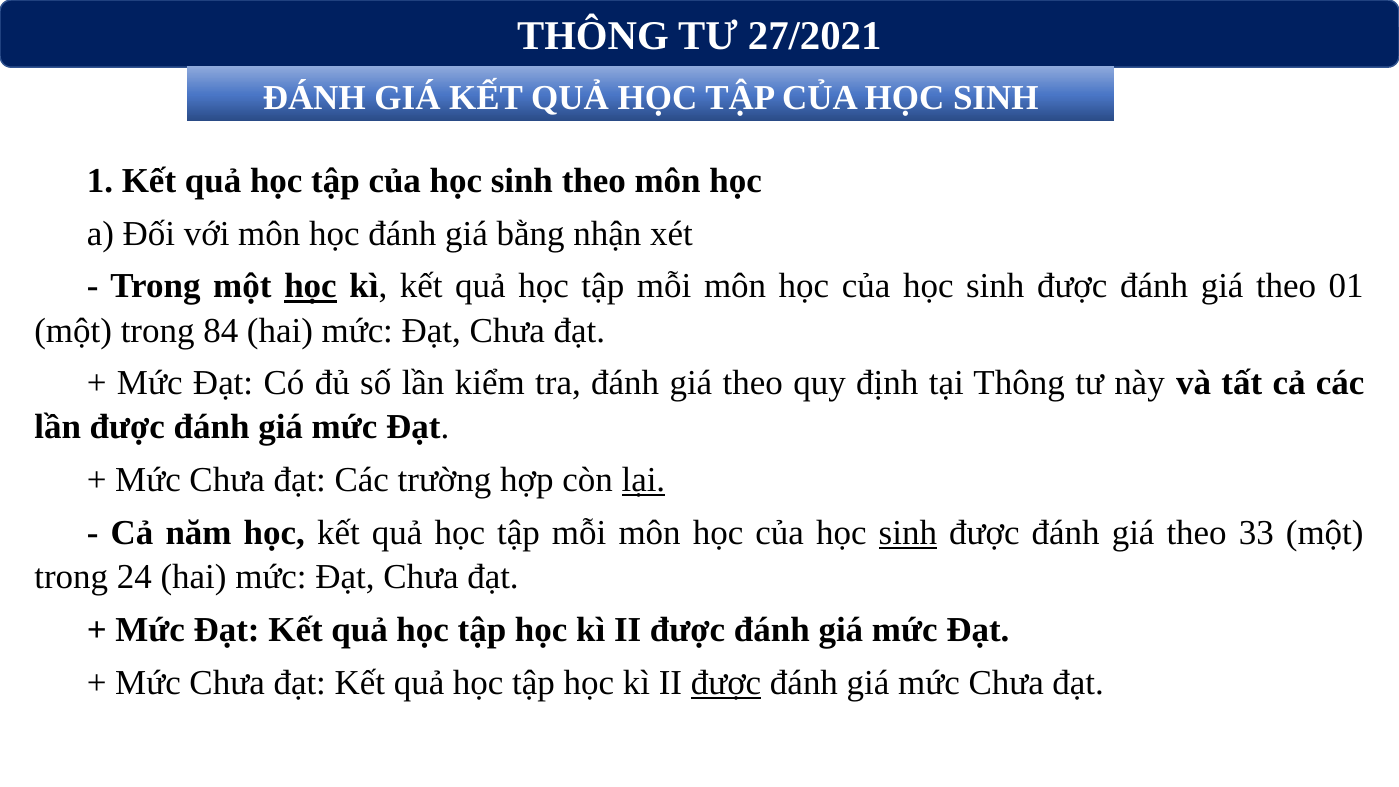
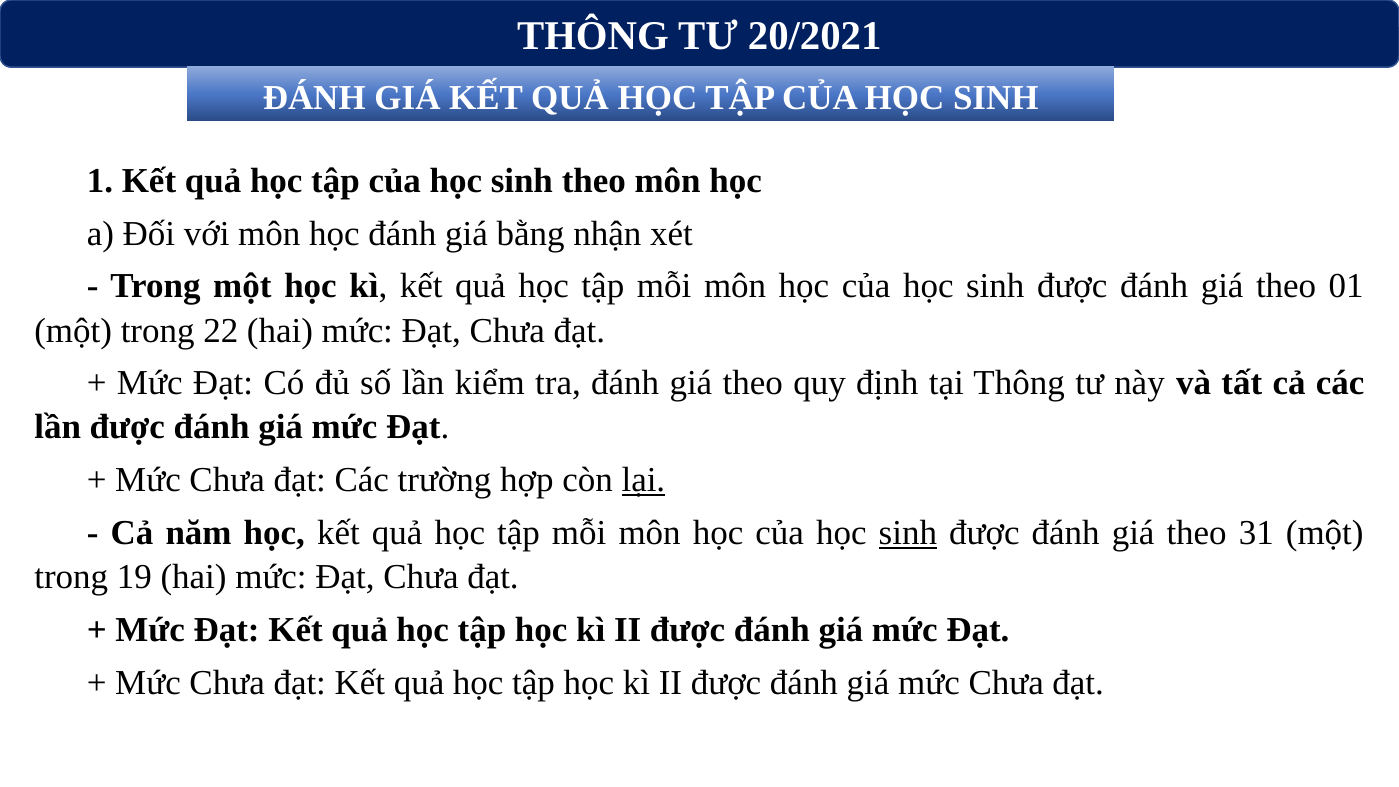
27/2021: 27/2021 -> 20/2021
học at (310, 286) underline: present -> none
84: 84 -> 22
33: 33 -> 31
24: 24 -> 19
được at (726, 682) underline: present -> none
